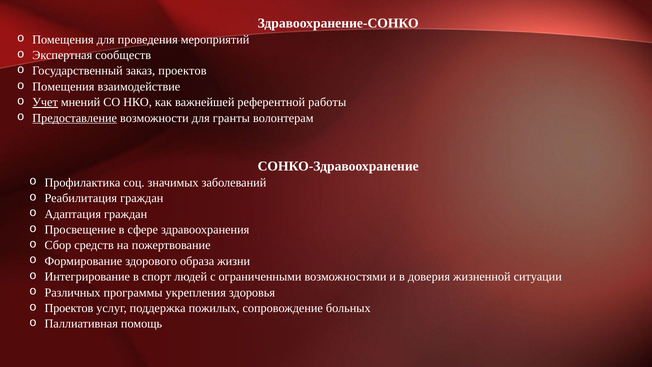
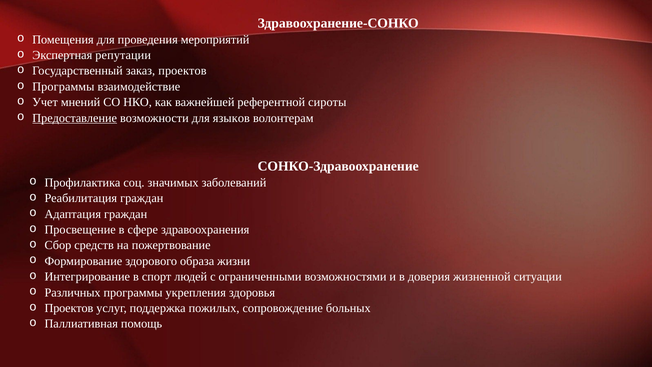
сообществ: сообществ -> репутации
Помещения at (63, 87): Помещения -> Программы
Учет underline: present -> none
работы: работы -> сироты
гранты: гранты -> языков
